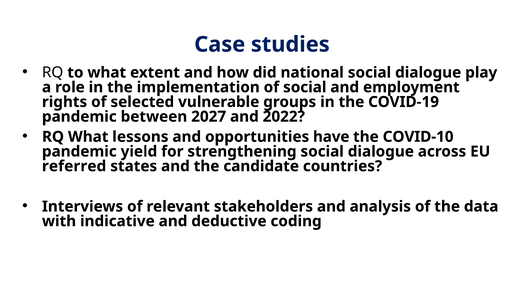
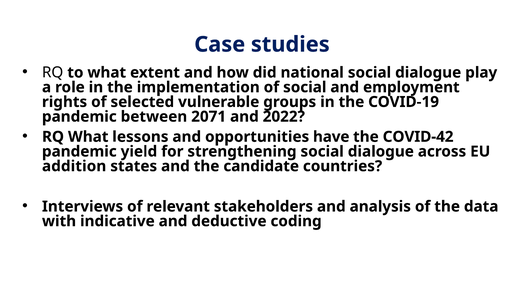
2027: 2027 -> 2071
COVID-10: COVID-10 -> COVID-42
referred: referred -> addition
